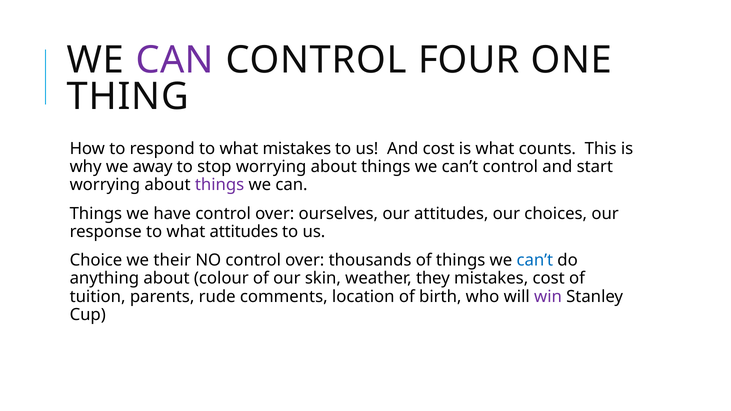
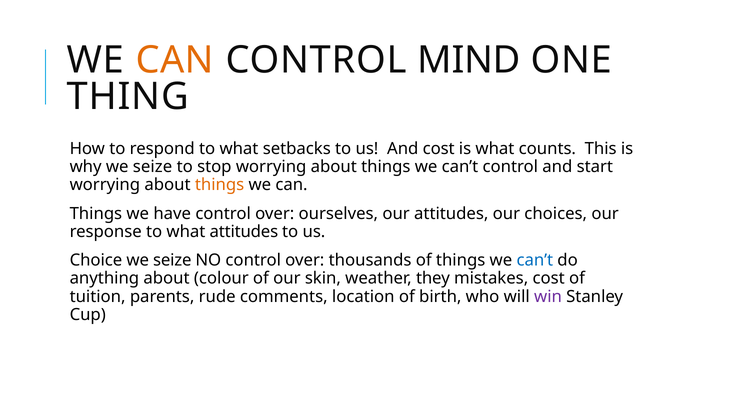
CAN at (175, 60) colour: purple -> orange
FOUR: FOUR -> MIND
what mistakes: mistakes -> setbacks
why we away: away -> seize
things at (220, 185) colour: purple -> orange
their at (172, 261): their -> seize
